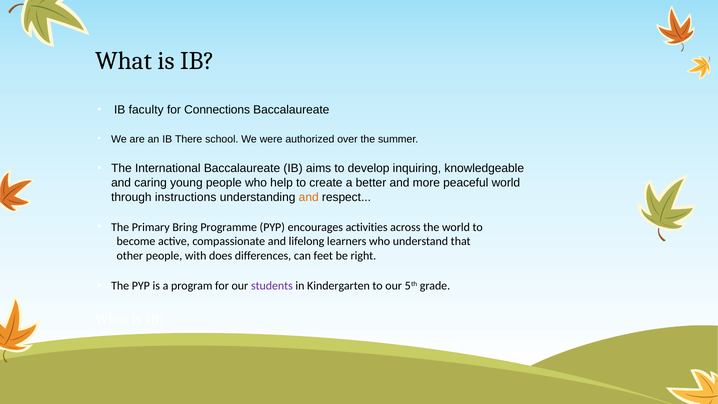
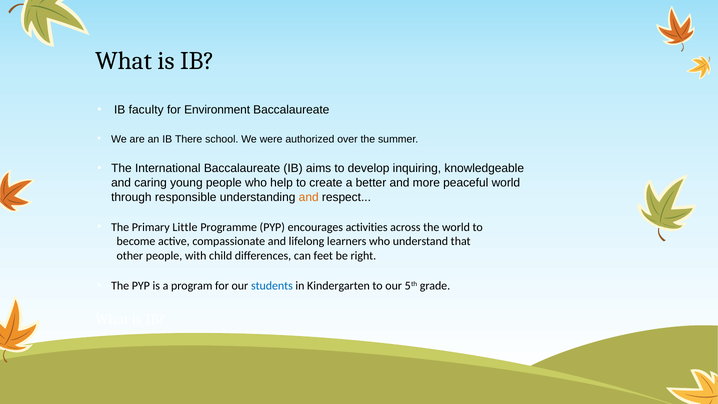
Connections: Connections -> Environment
instructions: instructions -> responsible
Bring: Bring -> Little
does: does -> child
students colour: purple -> blue
